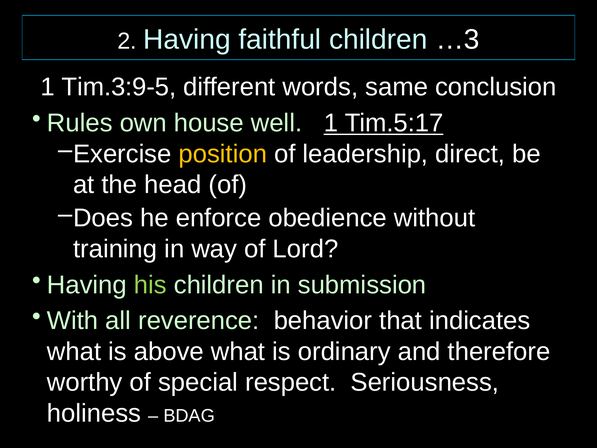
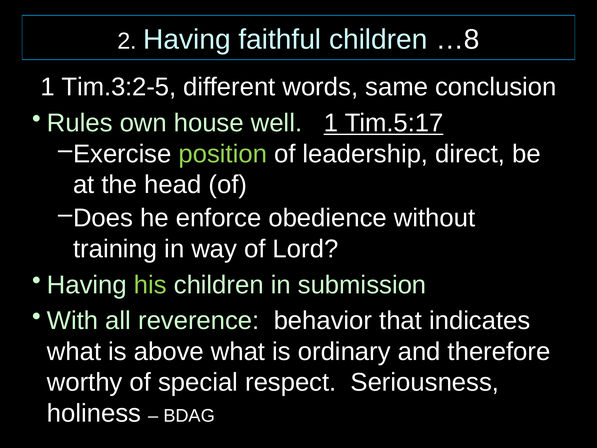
…3: …3 -> …8
Tim.3:9-5: Tim.3:9-5 -> Tim.3:2-5
position colour: yellow -> light green
